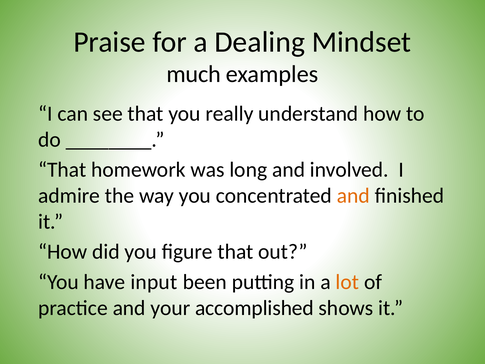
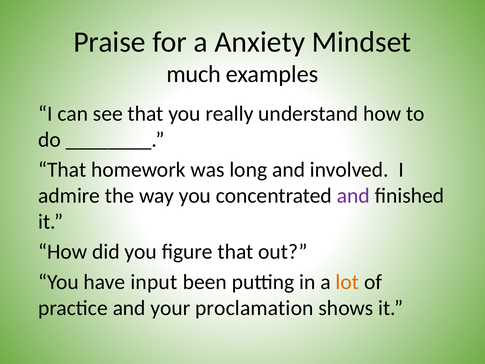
Dealing: Dealing -> Anxiety
and at (353, 196) colour: orange -> purple
accomplished: accomplished -> proclamation
